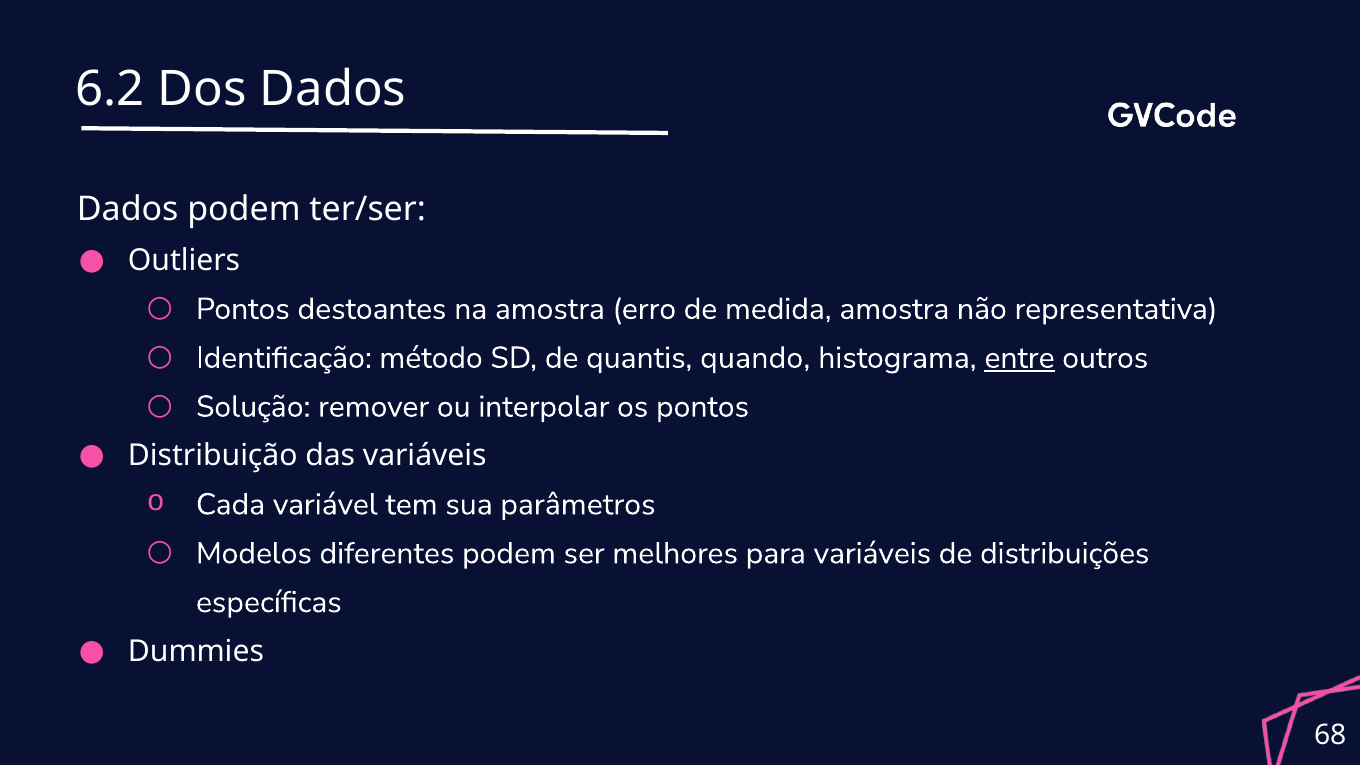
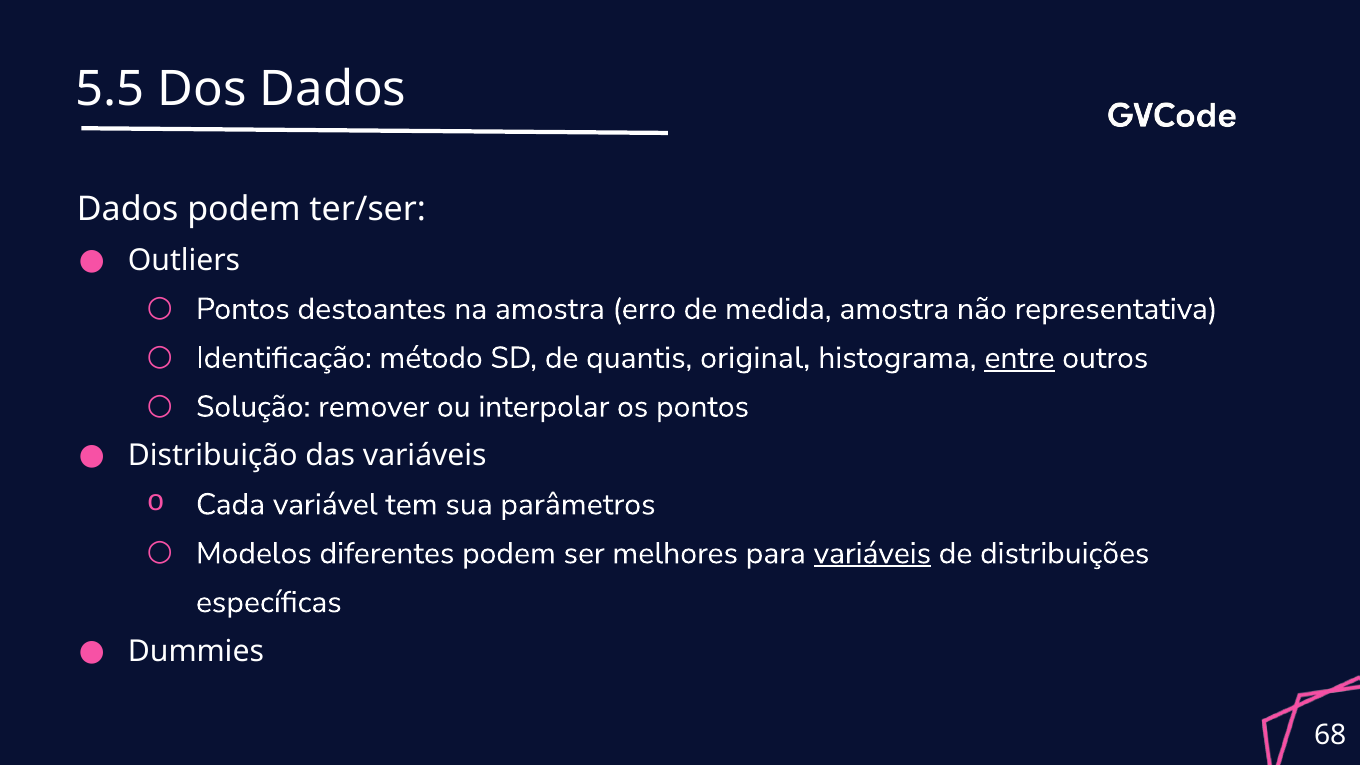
6.2: 6.2 -> 5.5
quando: quando -> original
variáveis at (872, 553) underline: none -> present
